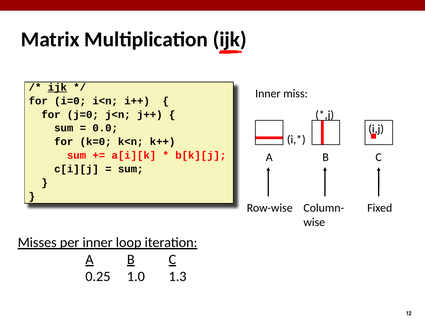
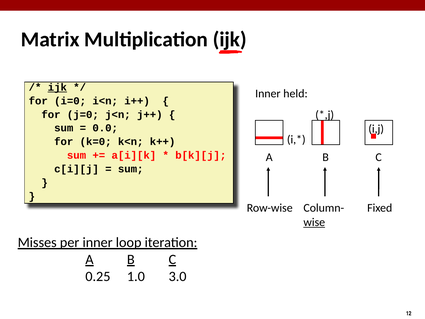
miss: miss -> held
wise underline: none -> present
1.3: 1.3 -> 3.0
